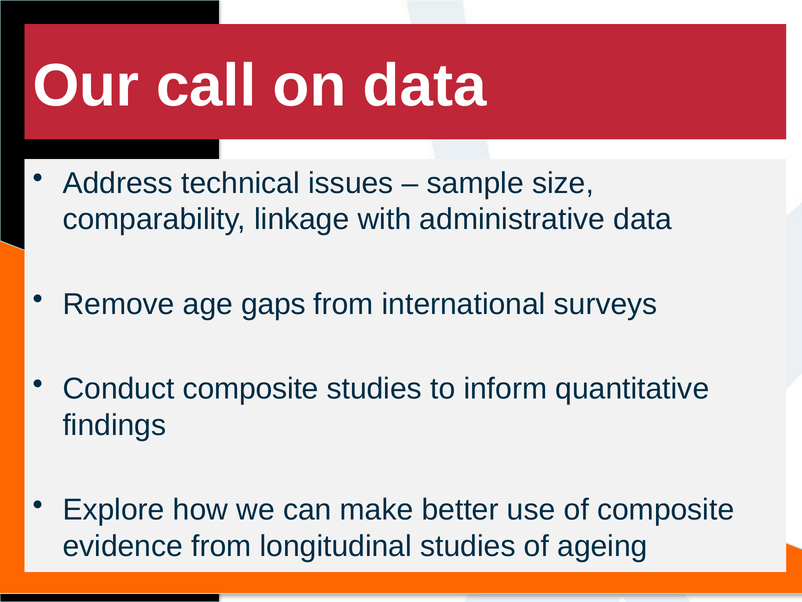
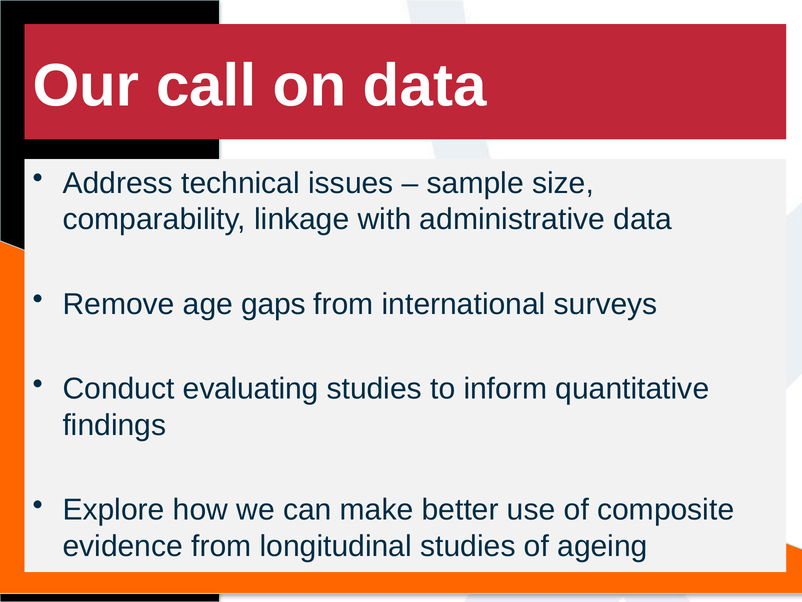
Conduct composite: composite -> evaluating
